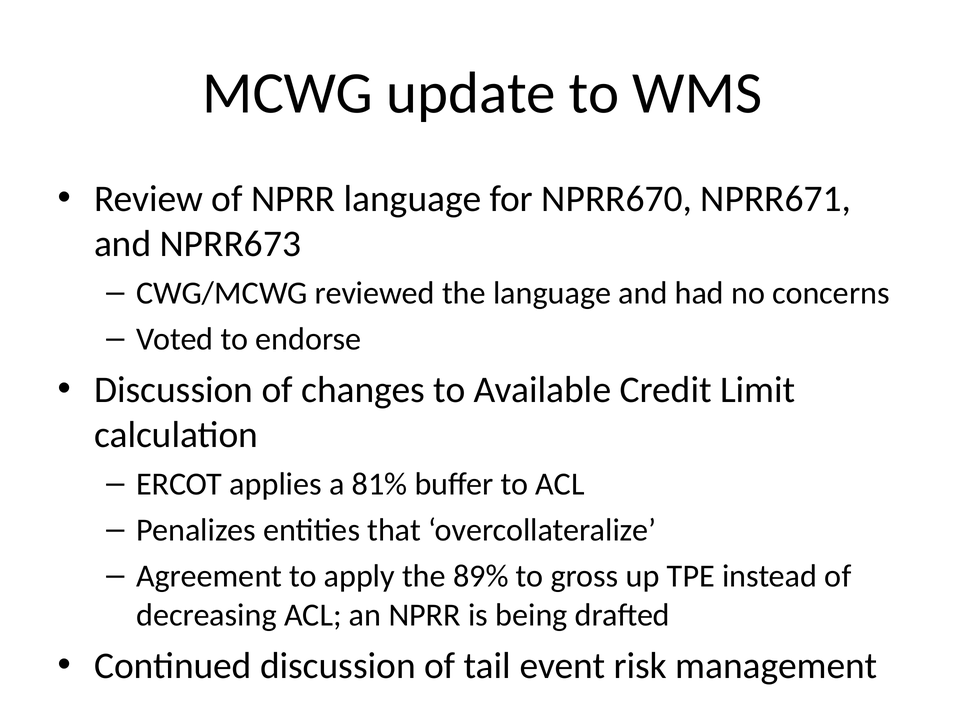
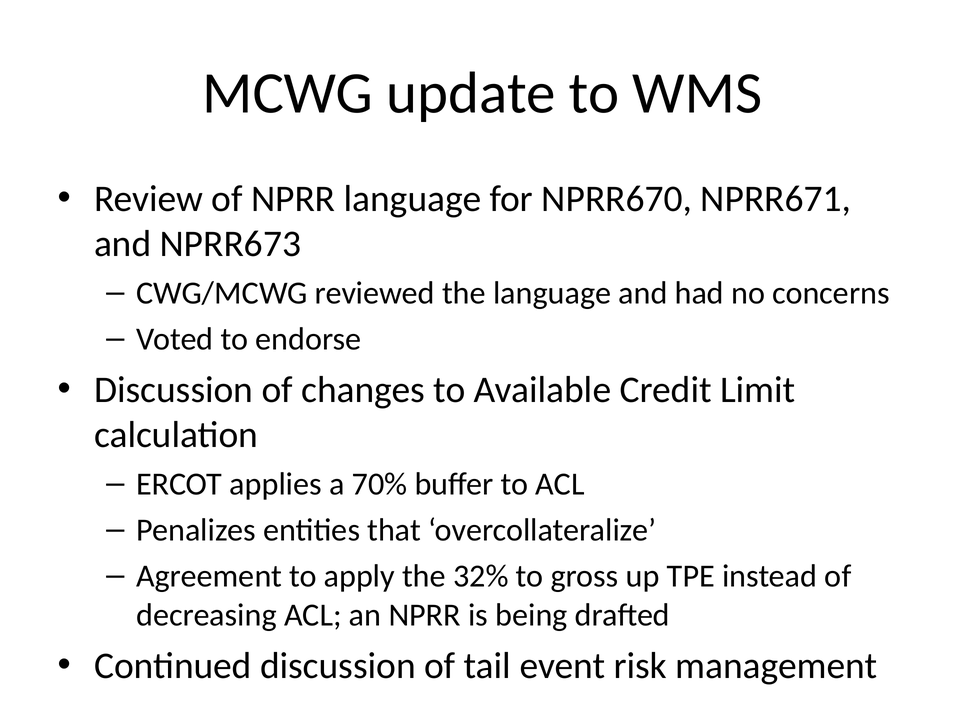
81%: 81% -> 70%
89%: 89% -> 32%
